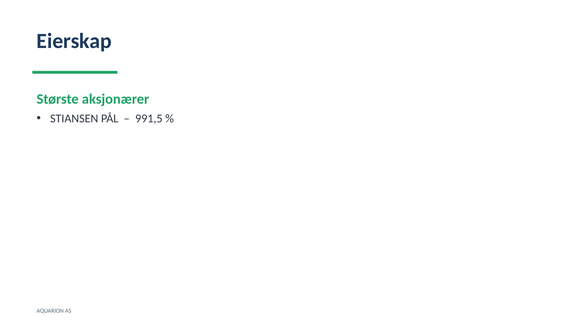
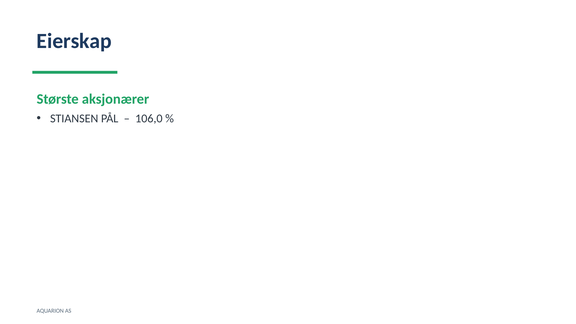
991,5: 991,5 -> 106,0
